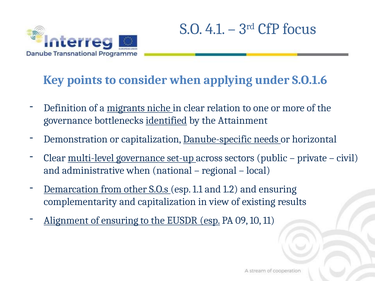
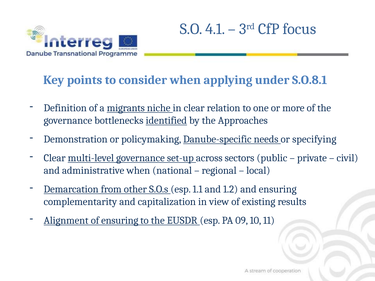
S.O.1.6: S.O.1.6 -> S.O.8.1
Attainment: Attainment -> Approaches
or capitalization: capitalization -> policymaking
horizontal: horizontal -> specifying
esp at (210, 221) underline: present -> none
